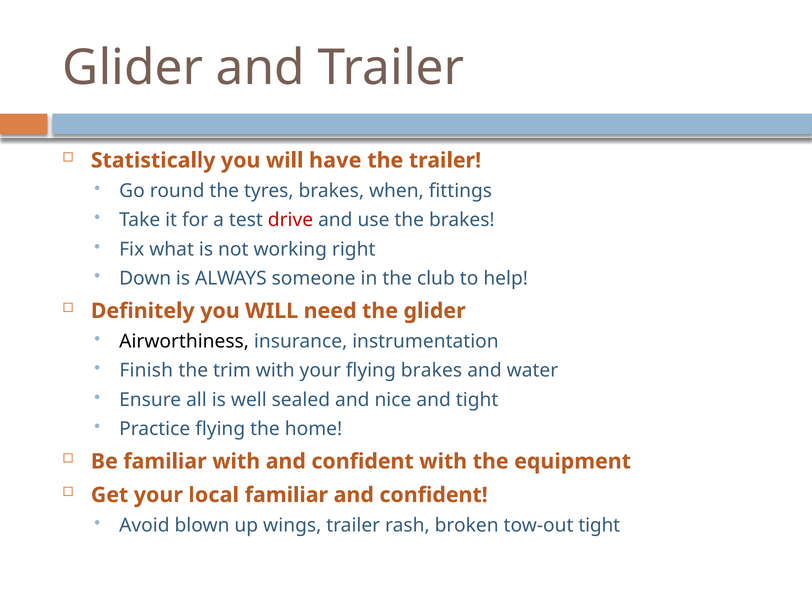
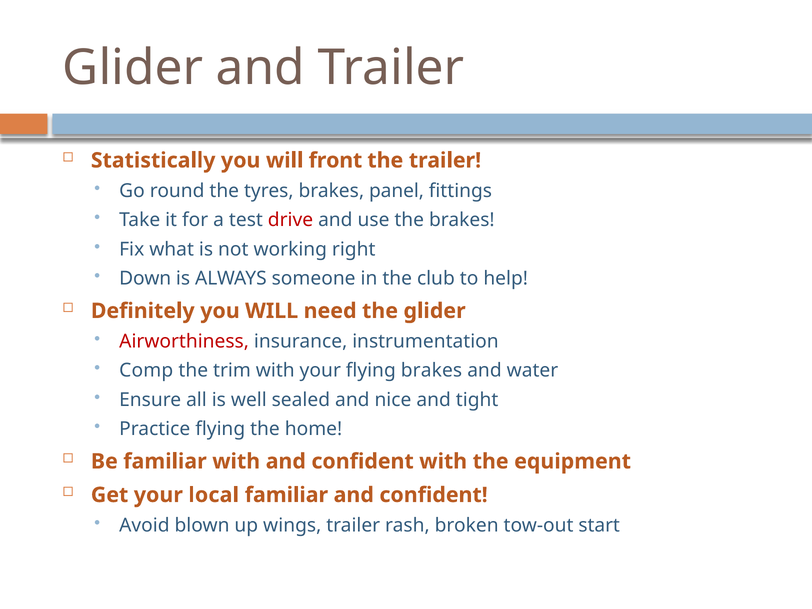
have: have -> front
when: when -> panel
Airworthiness colour: black -> red
Finish: Finish -> Comp
tow-out tight: tight -> start
